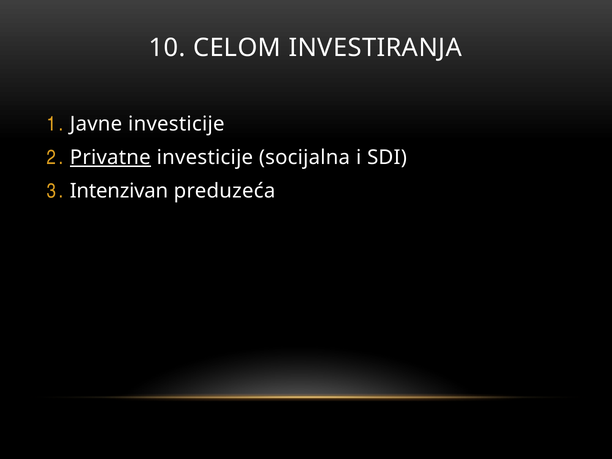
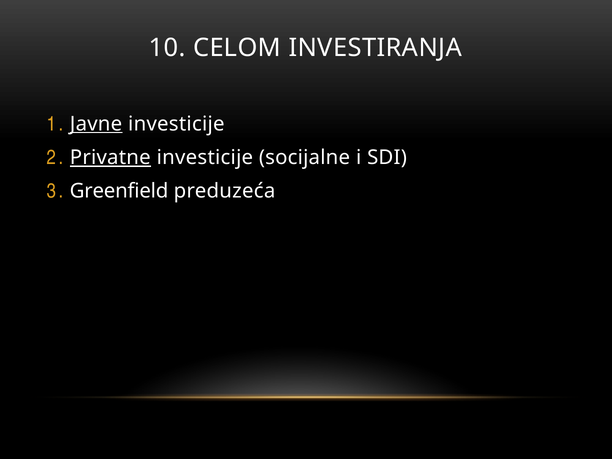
Javne underline: none -> present
socijalna: socijalna -> socijalne
Intenzivan: Intenzivan -> Greenfield
